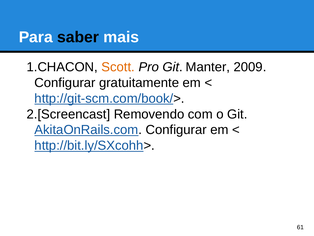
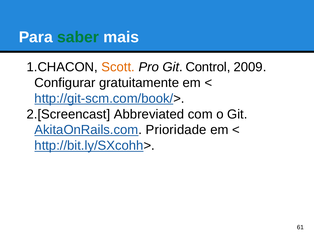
saber colour: black -> green
Manter: Manter -> Control
Removendo: Removendo -> Abbreviated
AkitaOnRails.com Configurar: Configurar -> Prioridade
